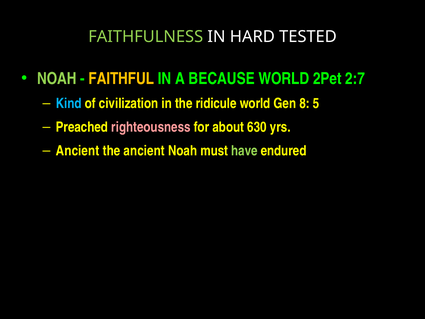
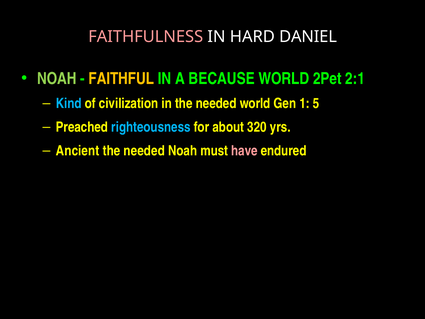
FAITHFULNESS colour: light green -> pink
TESTED: TESTED -> DANIEL
2:7: 2:7 -> 2:1
in the ridicule: ridicule -> needed
8: 8 -> 1
righteousness colour: pink -> light blue
630: 630 -> 320
ancient at (144, 151): ancient -> needed
have colour: light green -> pink
